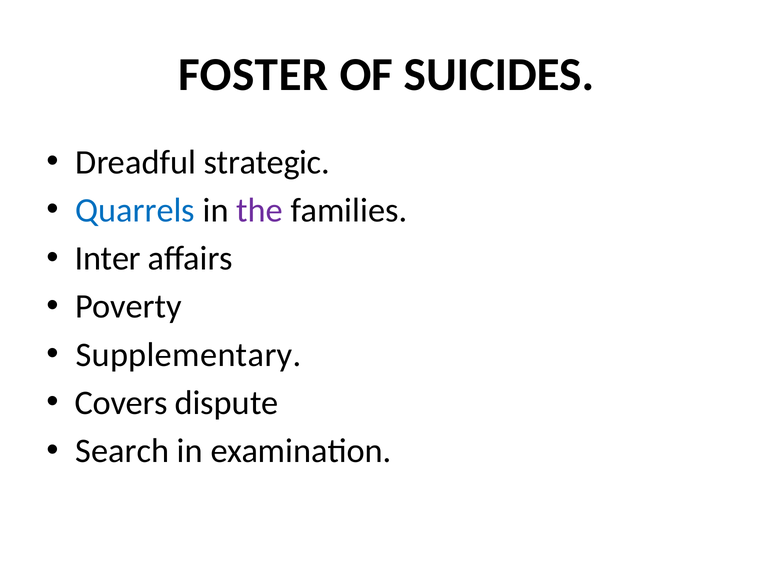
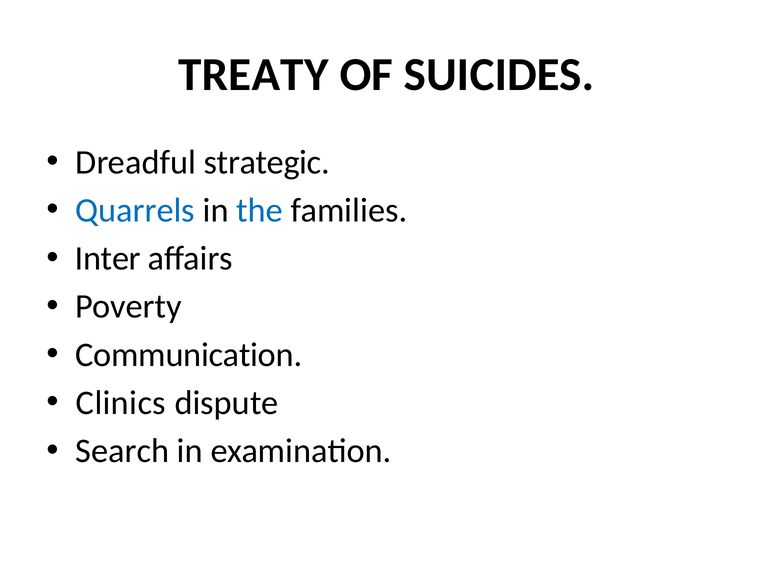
FOSTER: FOSTER -> TREATY
the colour: purple -> blue
Supplementary: Supplementary -> Communication
Covers: Covers -> Clinics
